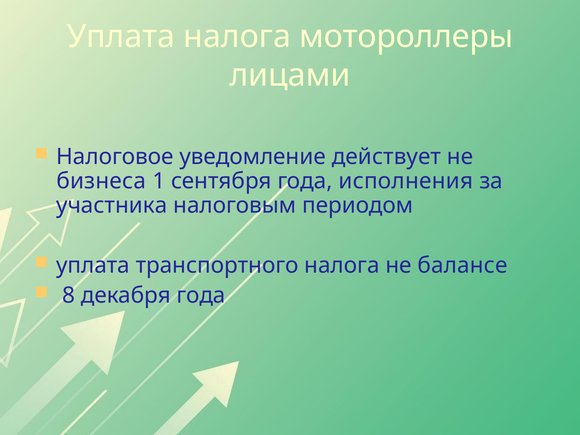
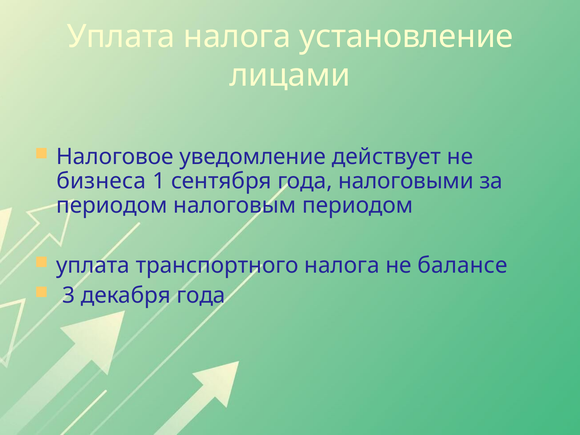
мотороллеры: мотороллеры -> установление
исполнения: исполнения -> налоговыми
участника at (112, 206): участника -> периодом
8: 8 -> 3
